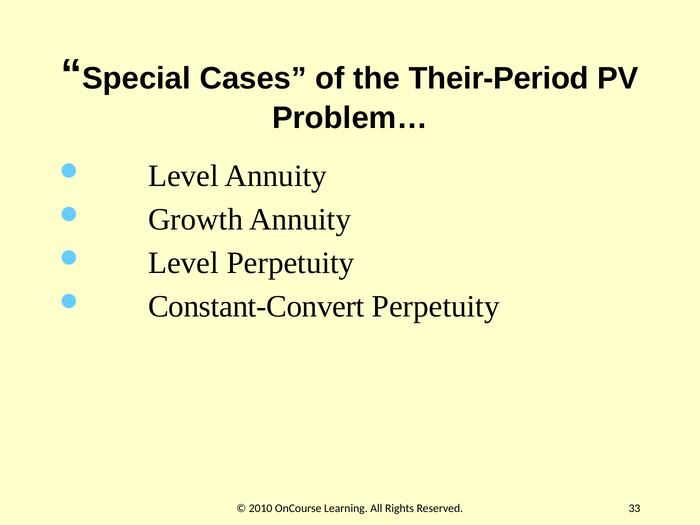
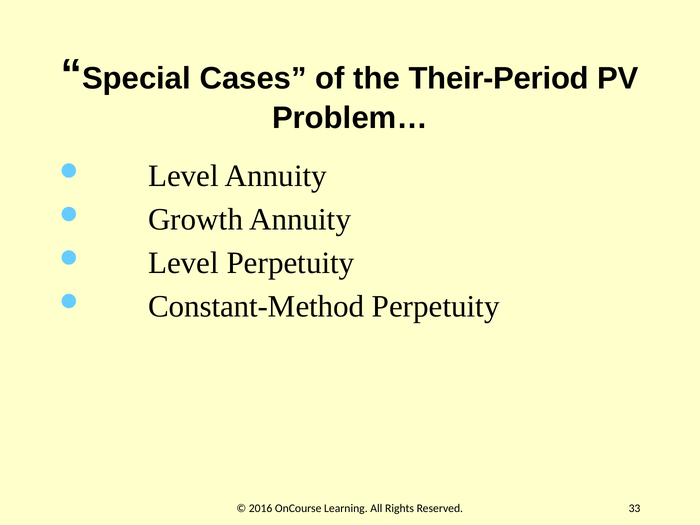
Constant-Convert: Constant-Convert -> Constant-Method
2010: 2010 -> 2016
